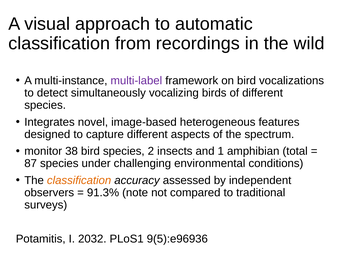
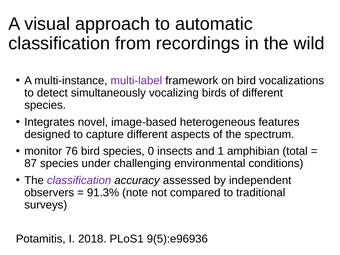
38: 38 -> 76
2: 2 -> 0
classification at (79, 180) colour: orange -> purple
2032: 2032 -> 2018
